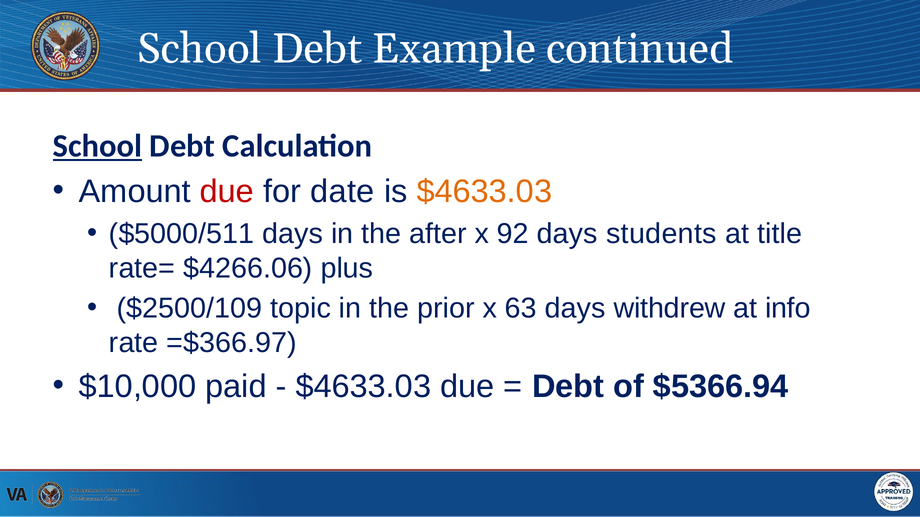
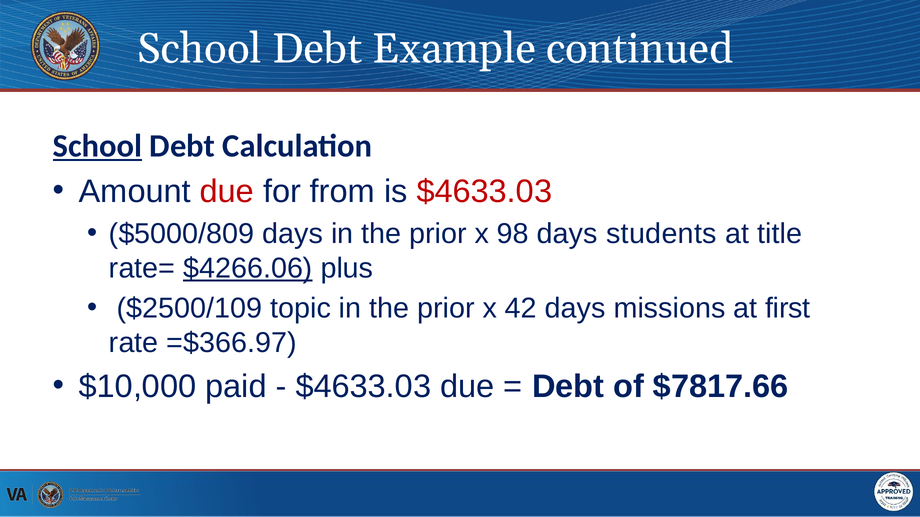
date: date -> from
$4633.03 at (484, 192) colour: orange -> red
$5000/511: $5000/511 -> $5000/809
days in the after: after -> prior
92: 92 -> 98
$4266.06 underline: none -> present
63: 63 -> 42
withdrew: withdrew -> missions
info: info -> first
$5366.94: $5366.94 -> $7817.66
